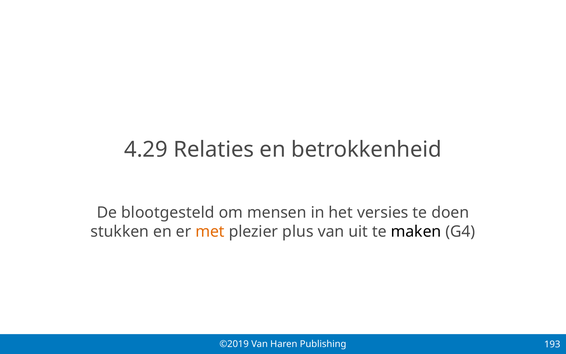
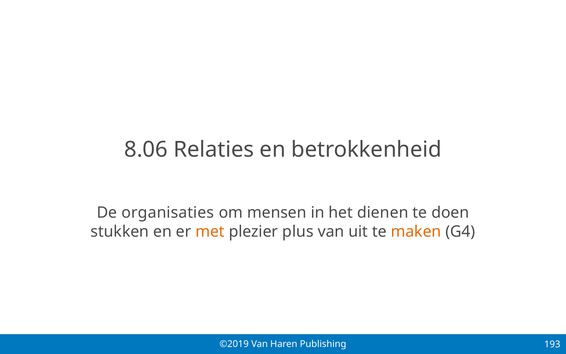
4.29: 4.29 -> 8.06
blootgesteld: blootgesteld -> organisaties
versies: versies -> dienen
maken colour: black -> orange
